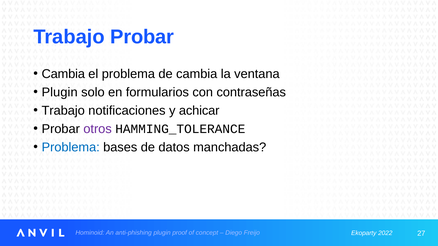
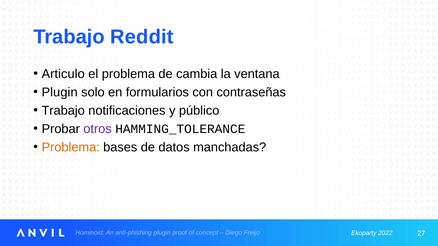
Trabajo Probar: Probar -> Reddit
Cambia at (63, 74): Cambia -> Articulo
achicar: achicar -> público
Problema at (71, 147) colour: blue -> orange
